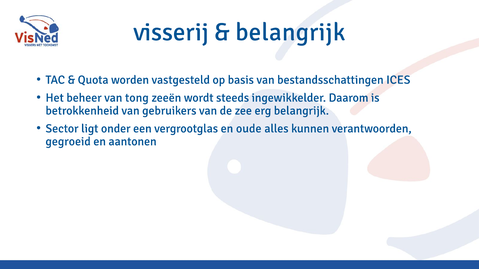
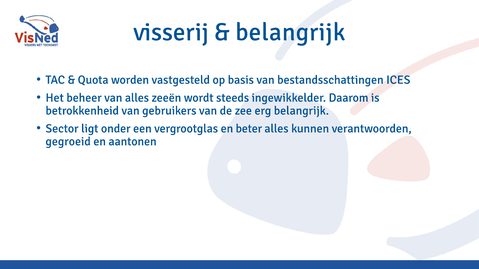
van tong: tong -> alles
oude: oude -> beter
